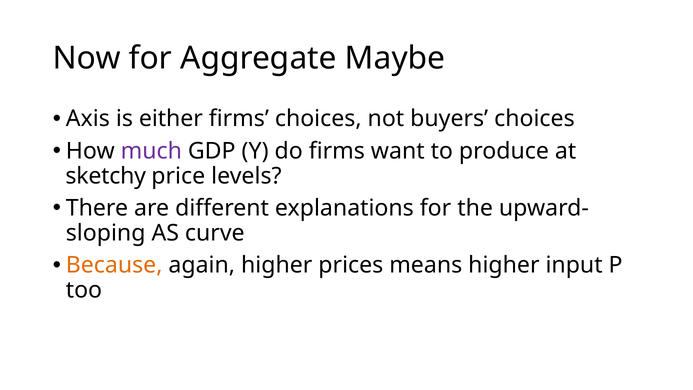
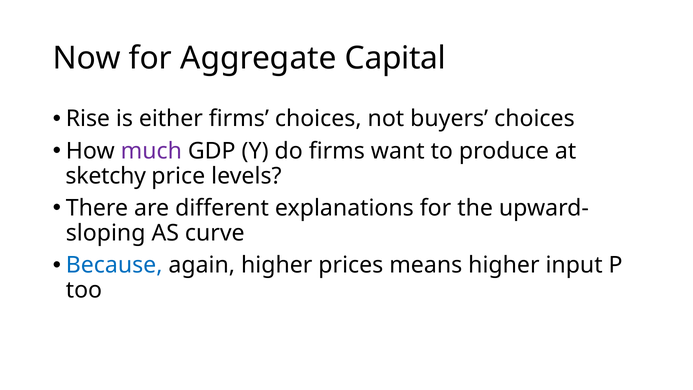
Maybe: Maybe -> Capital
Axis: Axis -> Rise
Because colour: orange -> blue
